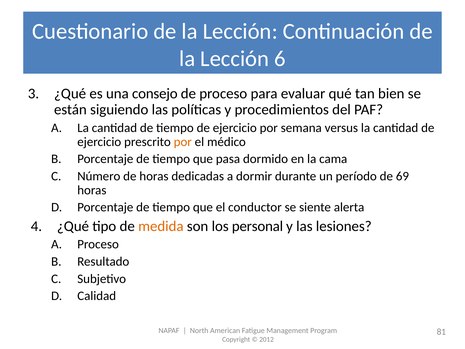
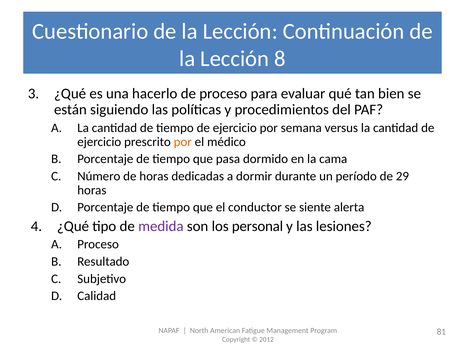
6: 6 -> 8
consejo: consejo -> hacerlo
69: 69 -> 29
medida colour: orange -> purple
